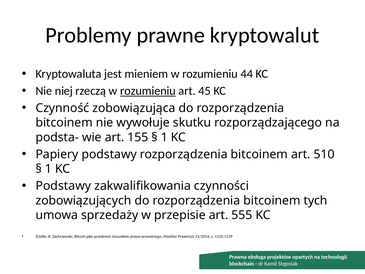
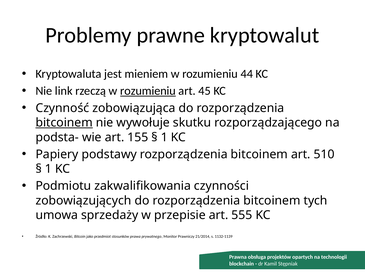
niej: niej -> link
bitcoinem at (64, 123) underline: none -> present
Podstawy at (63, 186): Podstawy -> Podmiotu
